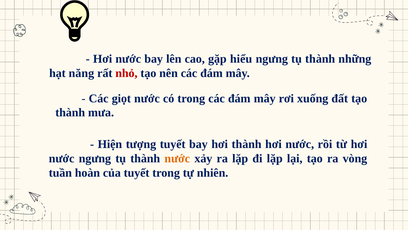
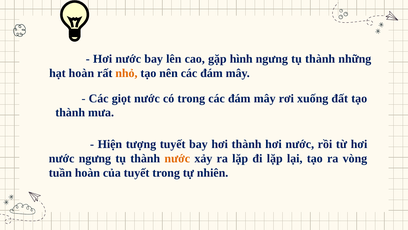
hiểu: hiểu -> hình
hạt năng: năng -> hoàn
nhỏ colour: red -> orange
